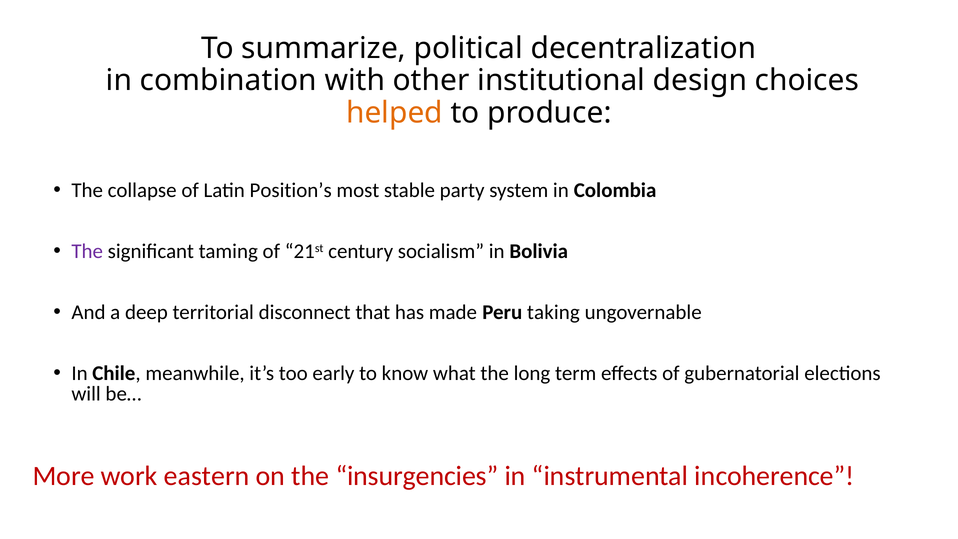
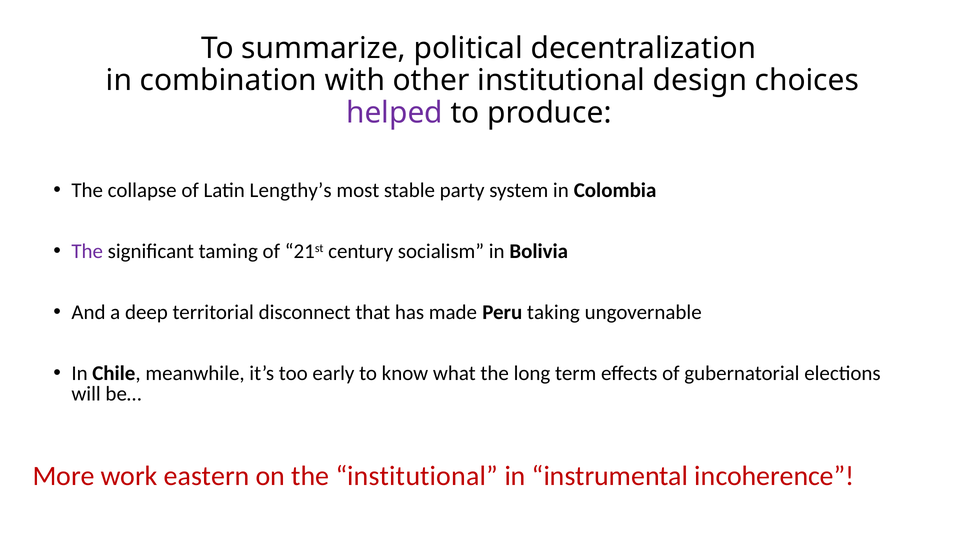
helped colour: orange -> purple
Position’s: Position’s -> Lengthy’s
the insurgencies: insurgencies -> institutional
